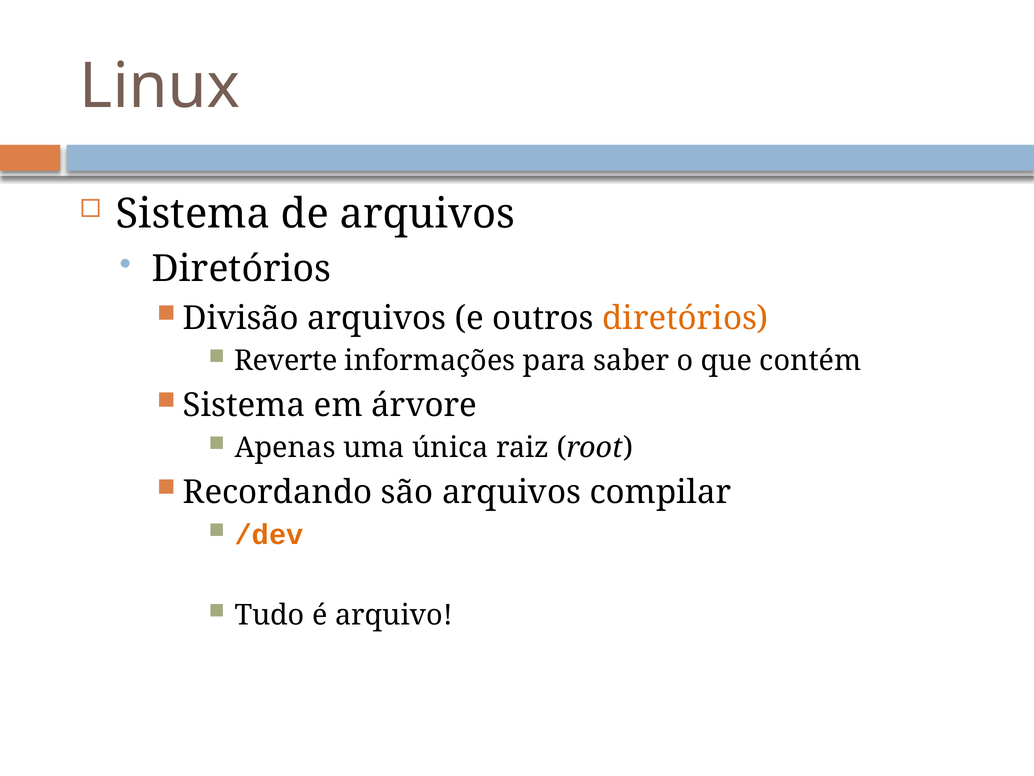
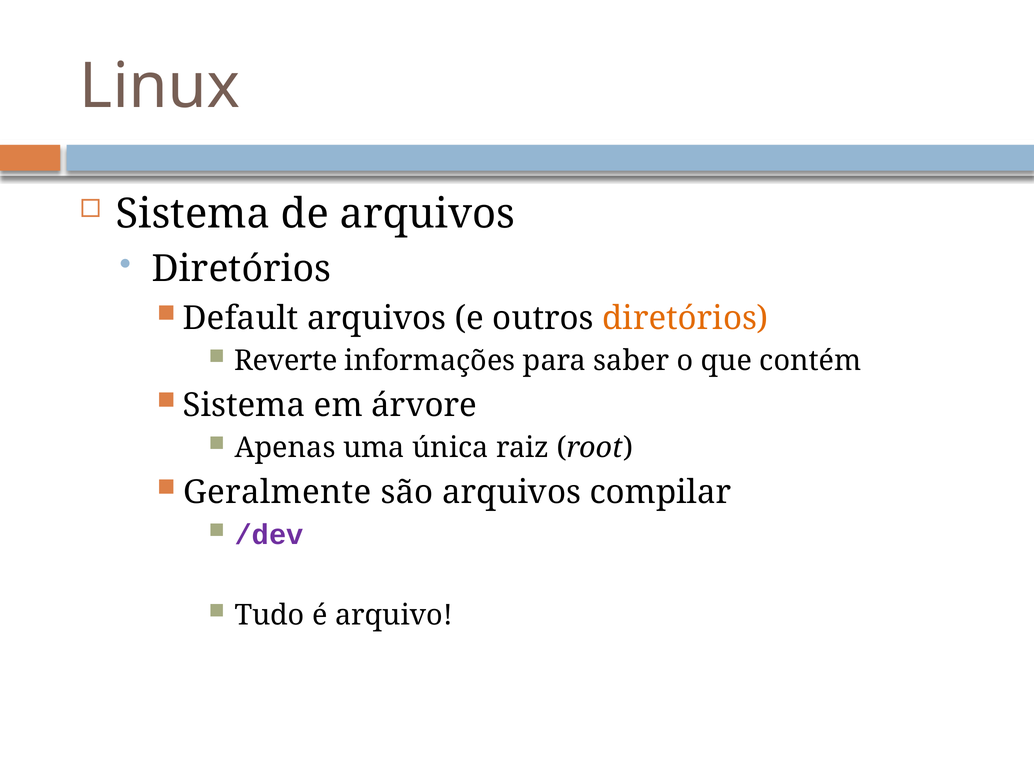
Divisão: Divisão -> Default
Recordando: Recordando -> Geralmente
/dev colour: orange -> purple
